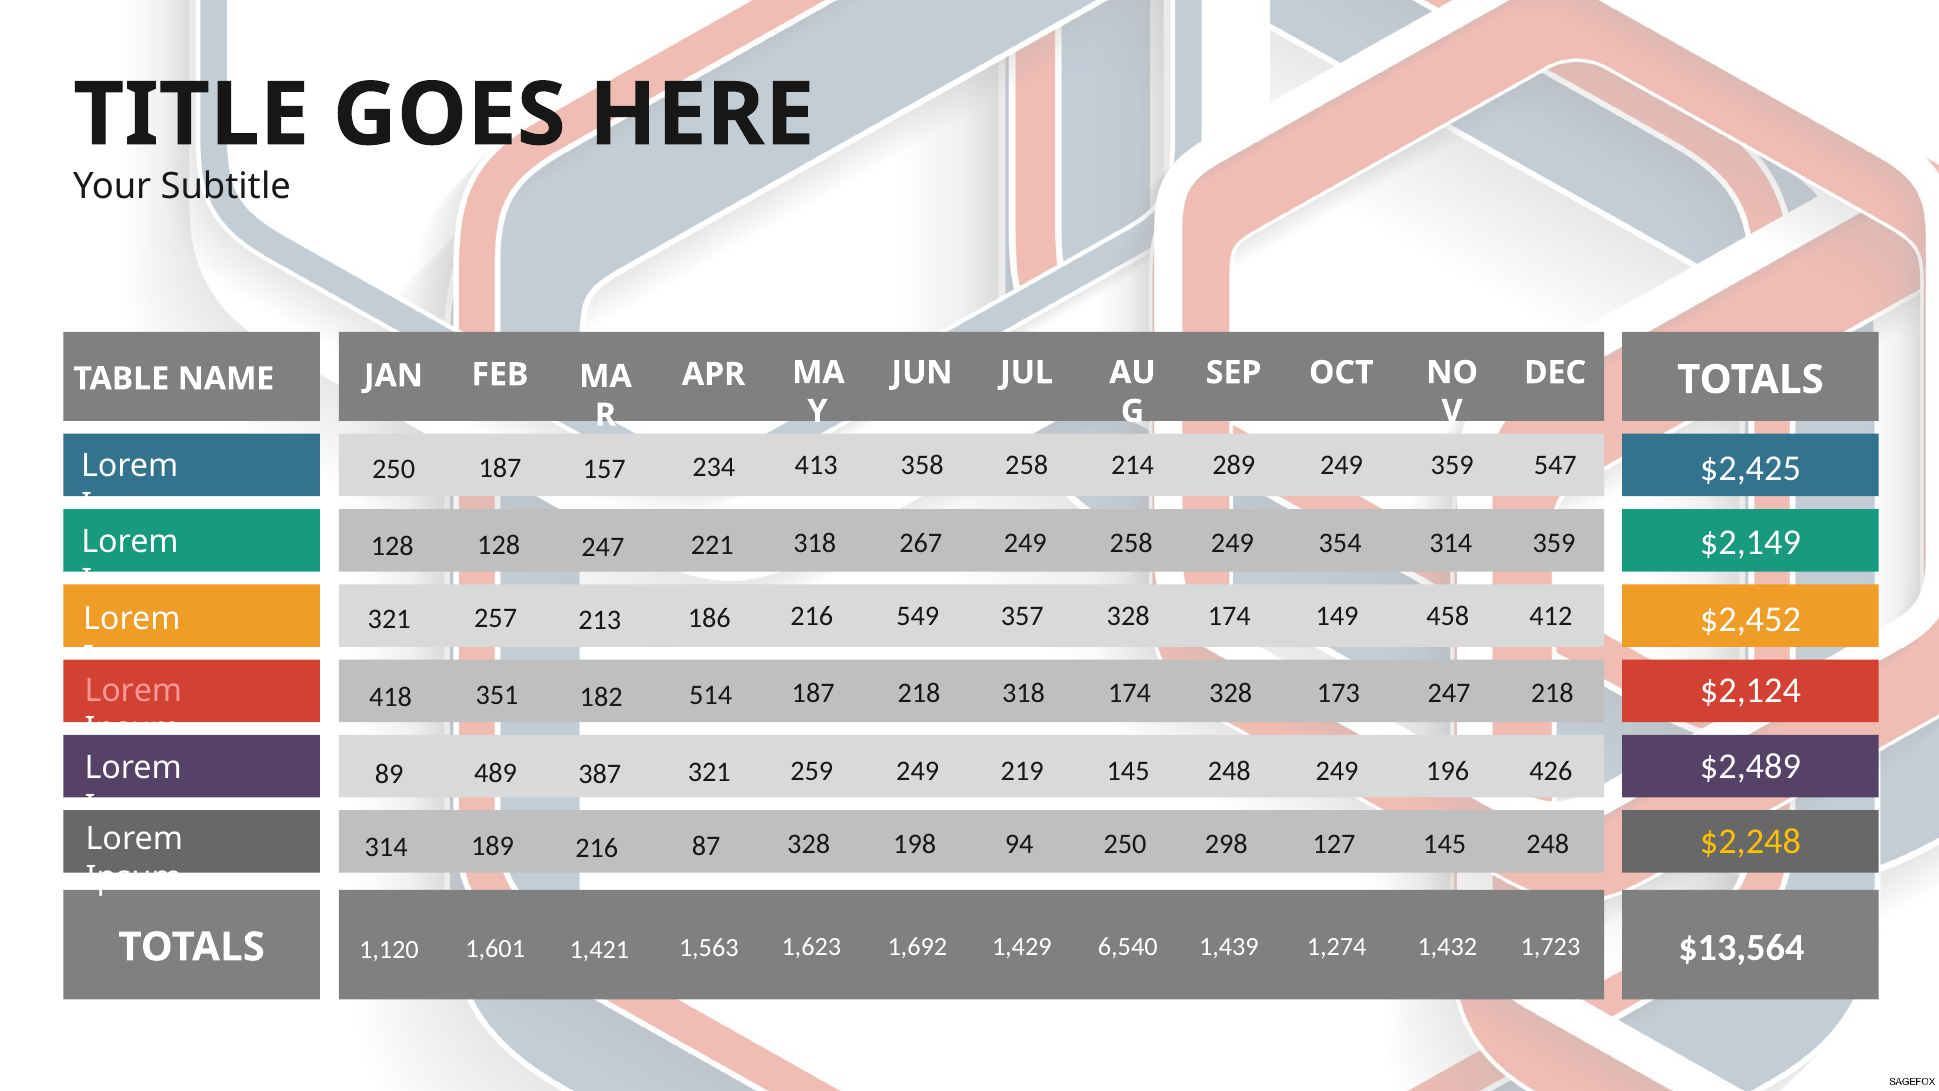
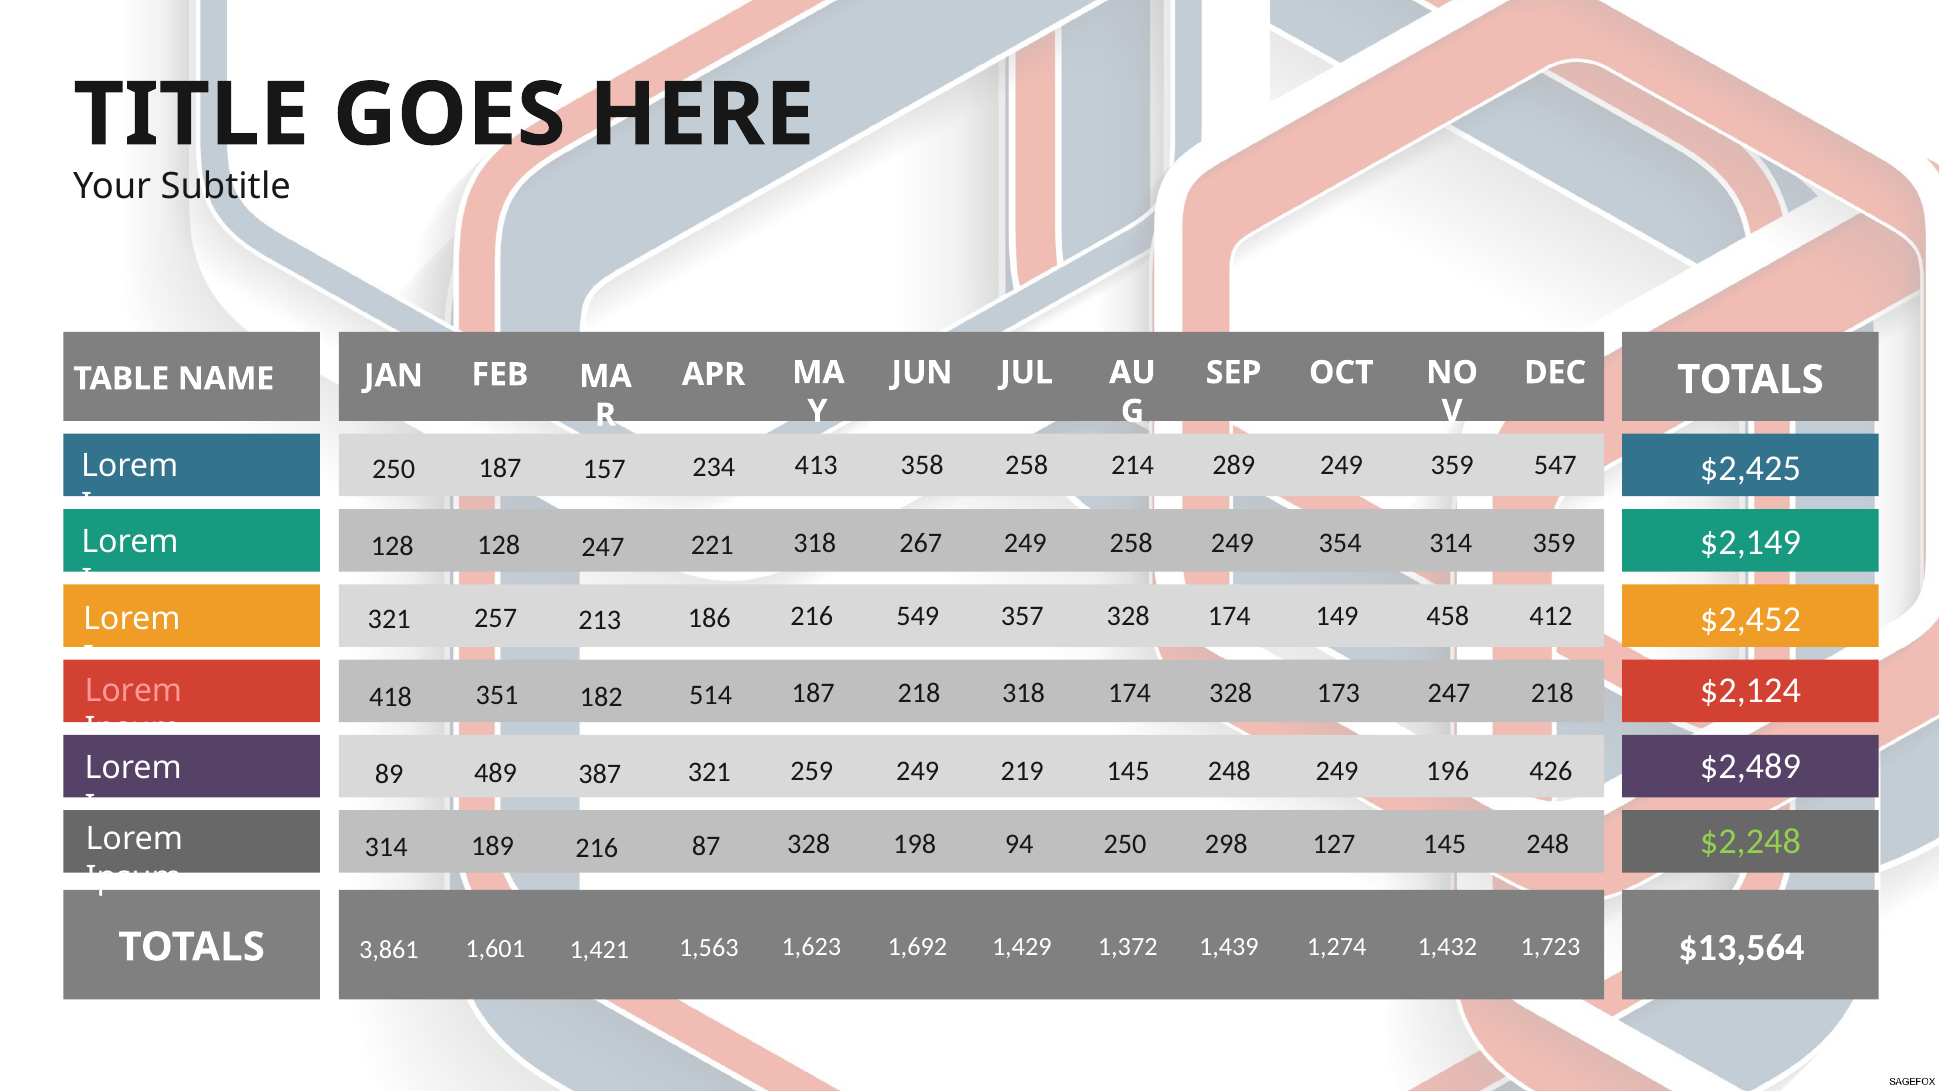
$2,248 colour: yellow -> light green
6,540: 6,540 -> 1,372
1,120: 1,120 -> 3,861
